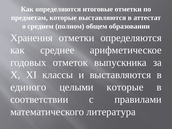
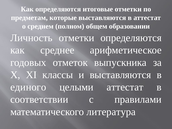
Хранения: Хранения -> Личность
целыми которые: которые -> аттестат
